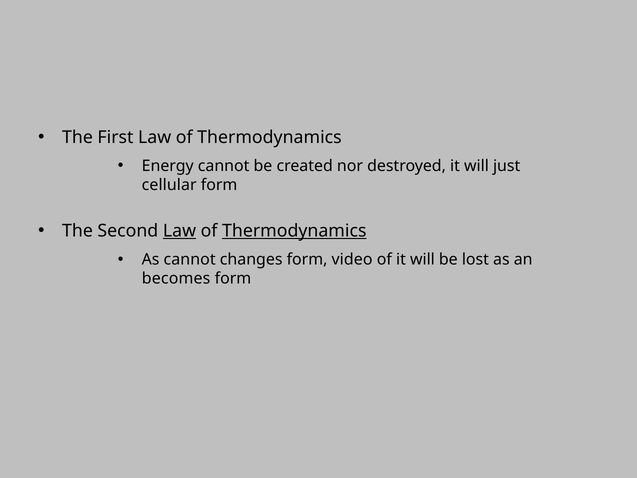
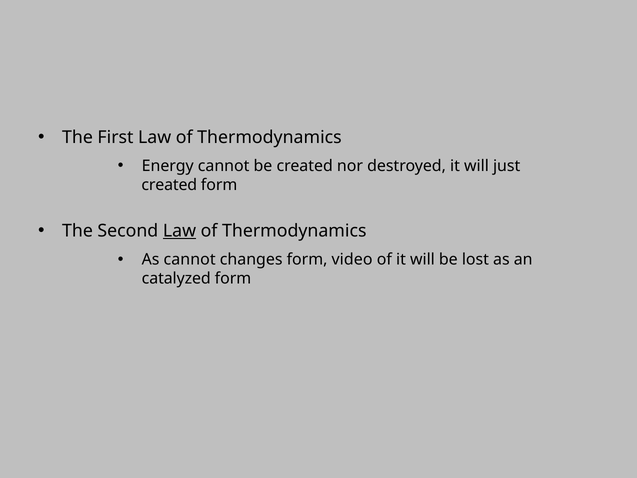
cellular at (169, 185): cellular -> created
Thermodynamics at (294, 231) underline: present -> none
becomes: becomes -> catalyzed
